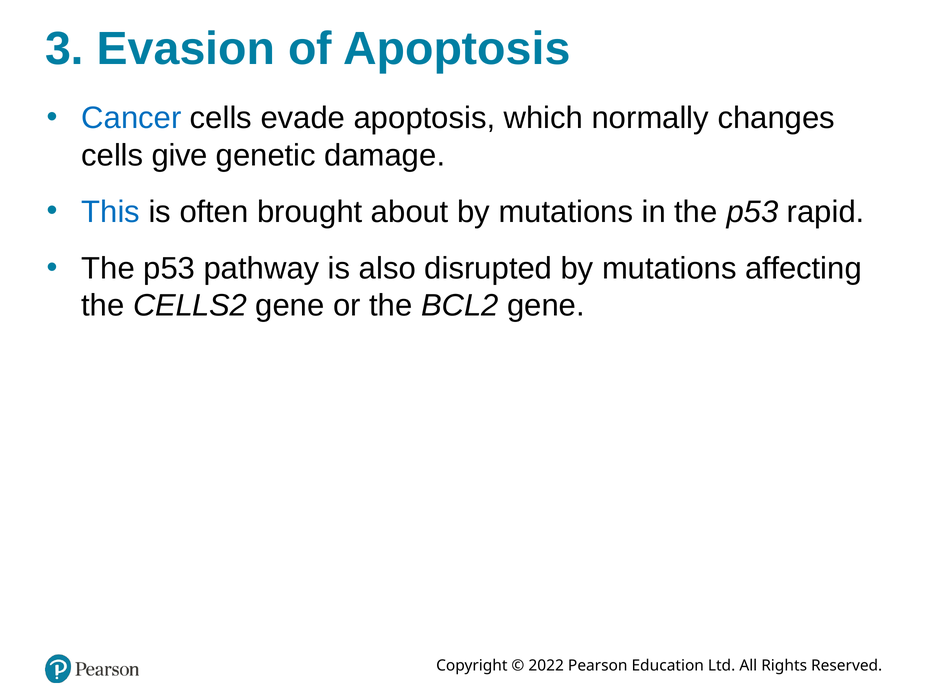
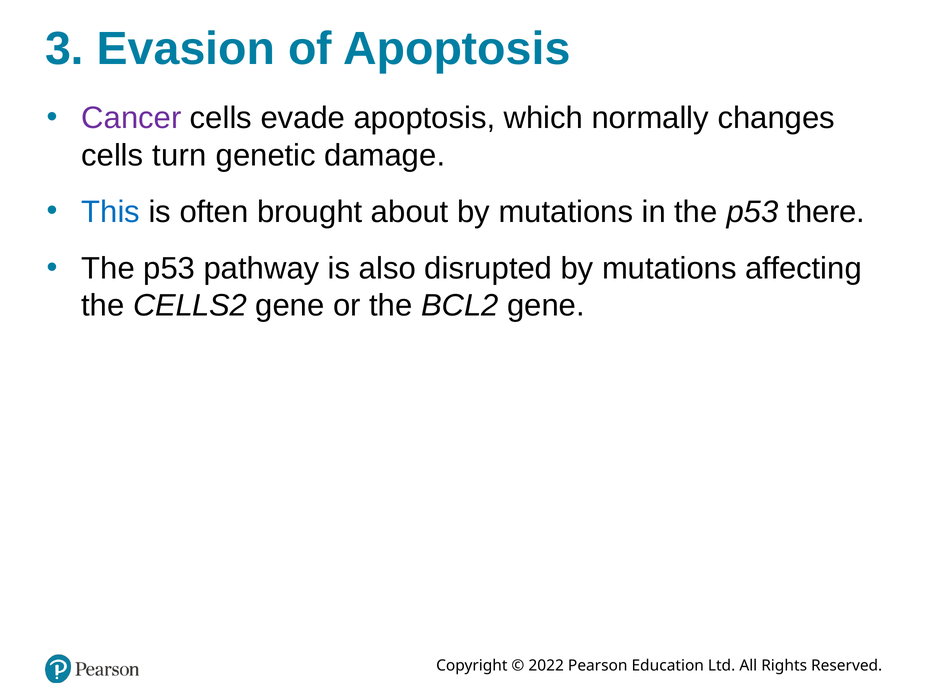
Cancer colour: blue -> purple
give: give -> turn
rapid: rapid -> there
